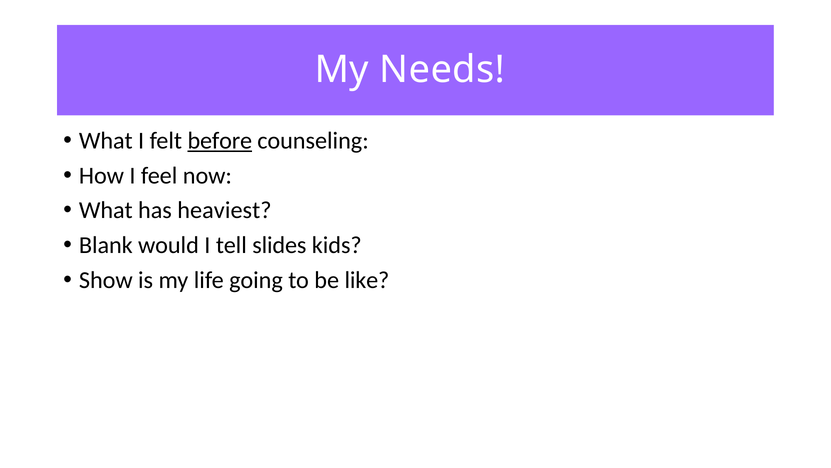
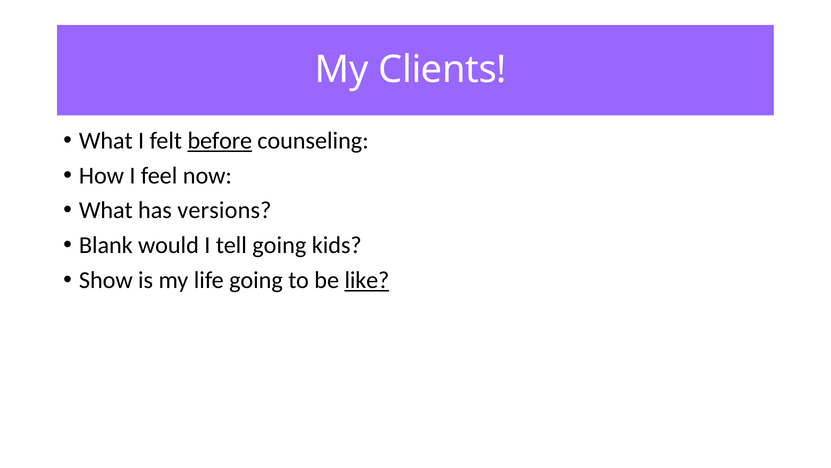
Needs: Needs -> Clients
heaviest: heaviest -> versions
tell slides: slides -> going
like underline: none -> present
